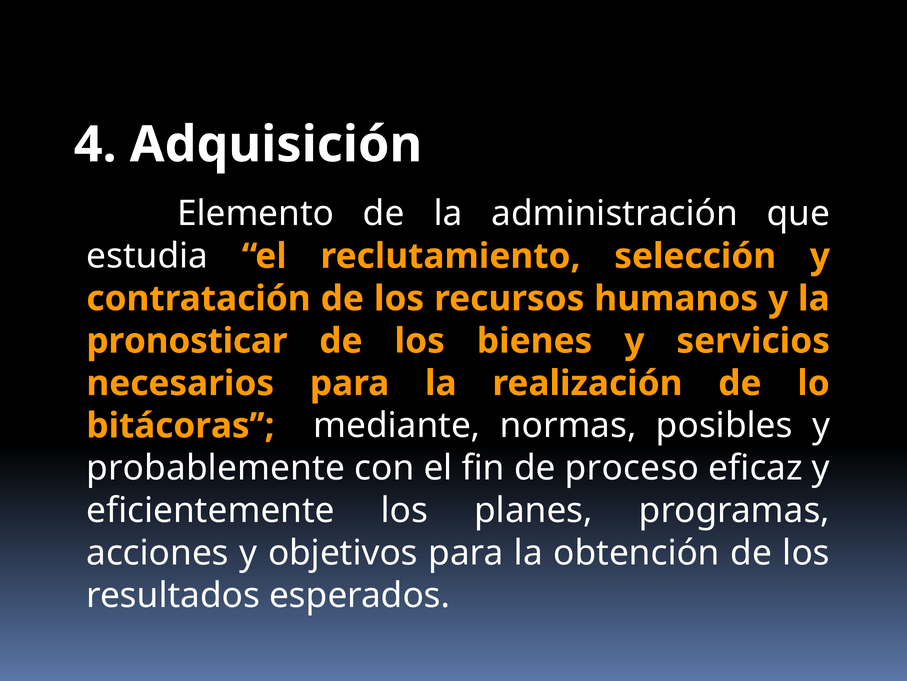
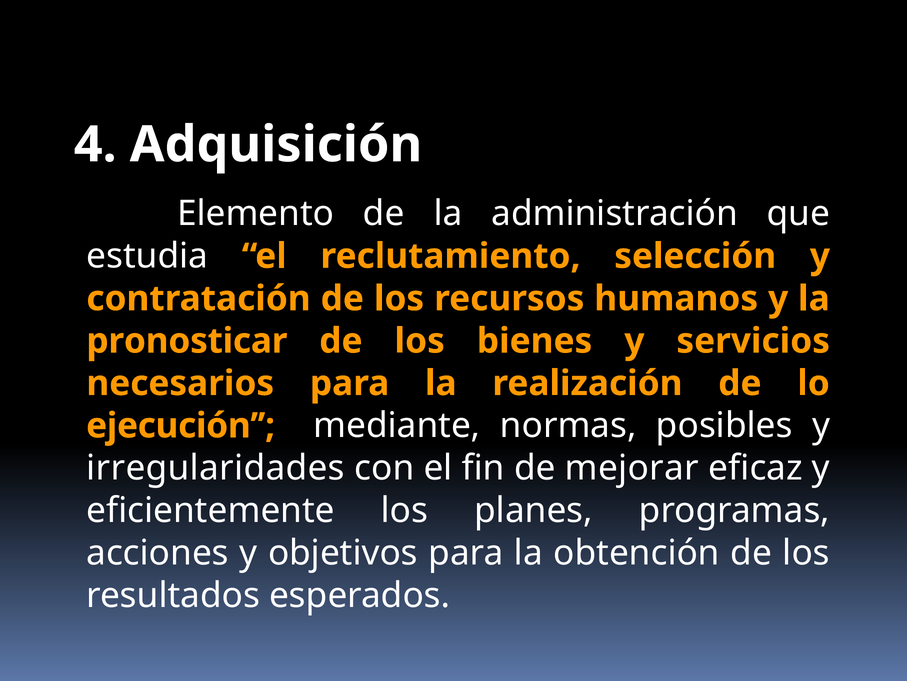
bitácoras: bitácoras -> ejecución
probablemente: probablemente -> irregularidades
proceso: proceso -> mejorar
